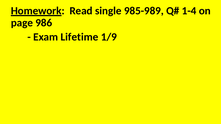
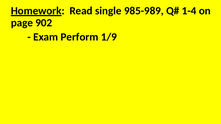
986: 986 -> 902
Lifetime: Lifetime -> Perform
